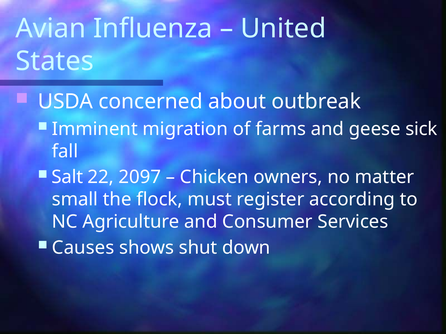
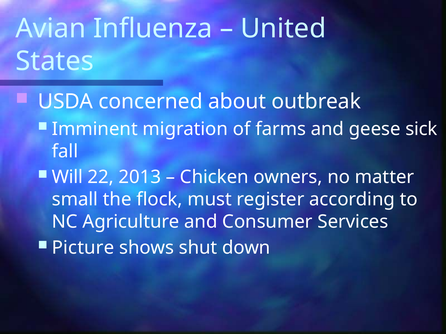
Salt: Salt -> Will
2097: 2097 -> 2013
Causes: Causes -> Picture
